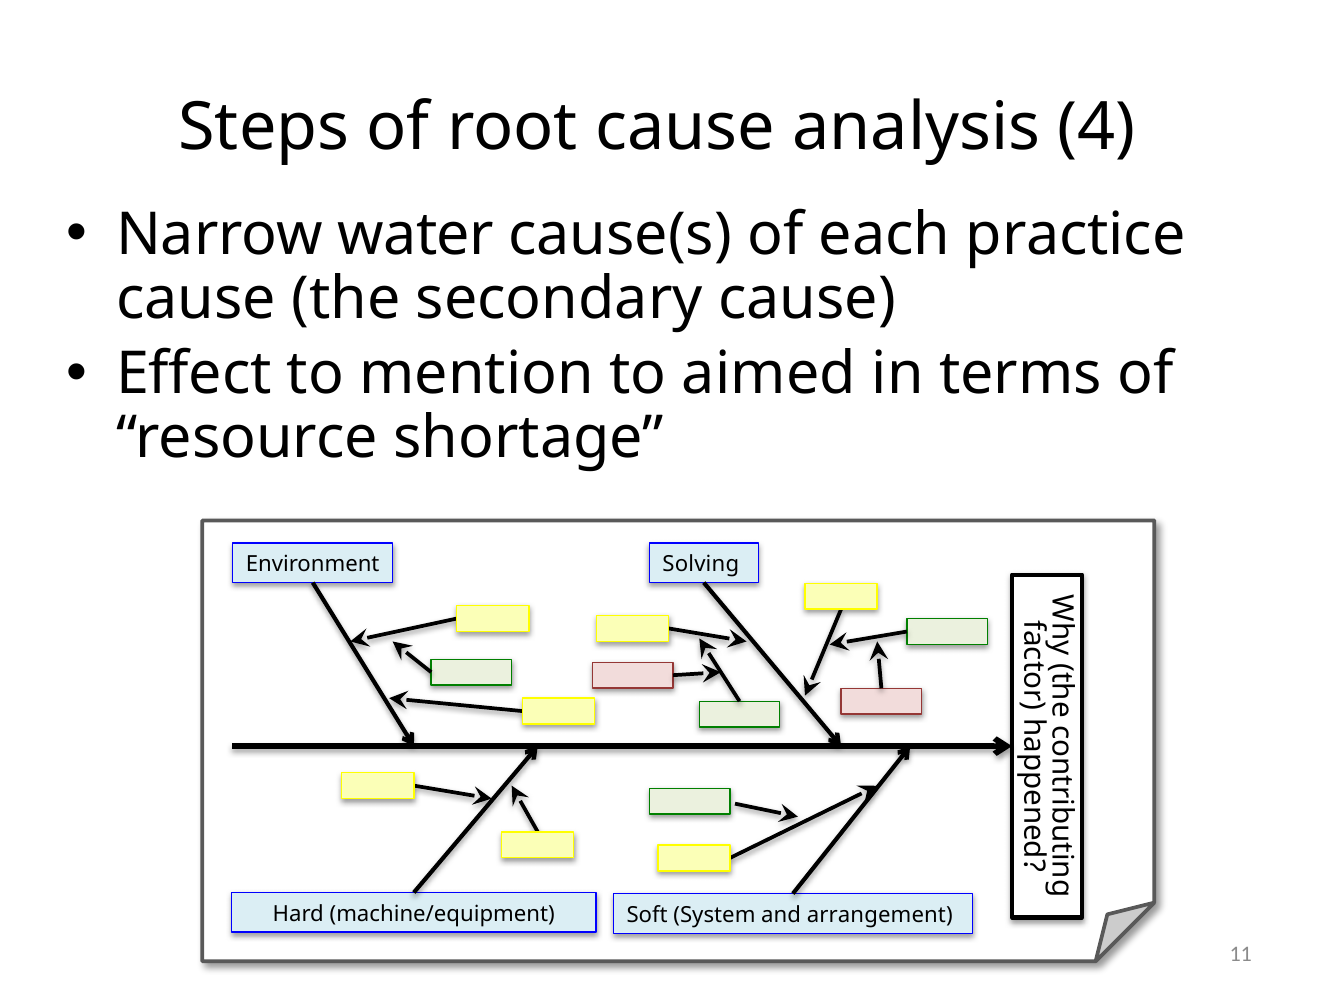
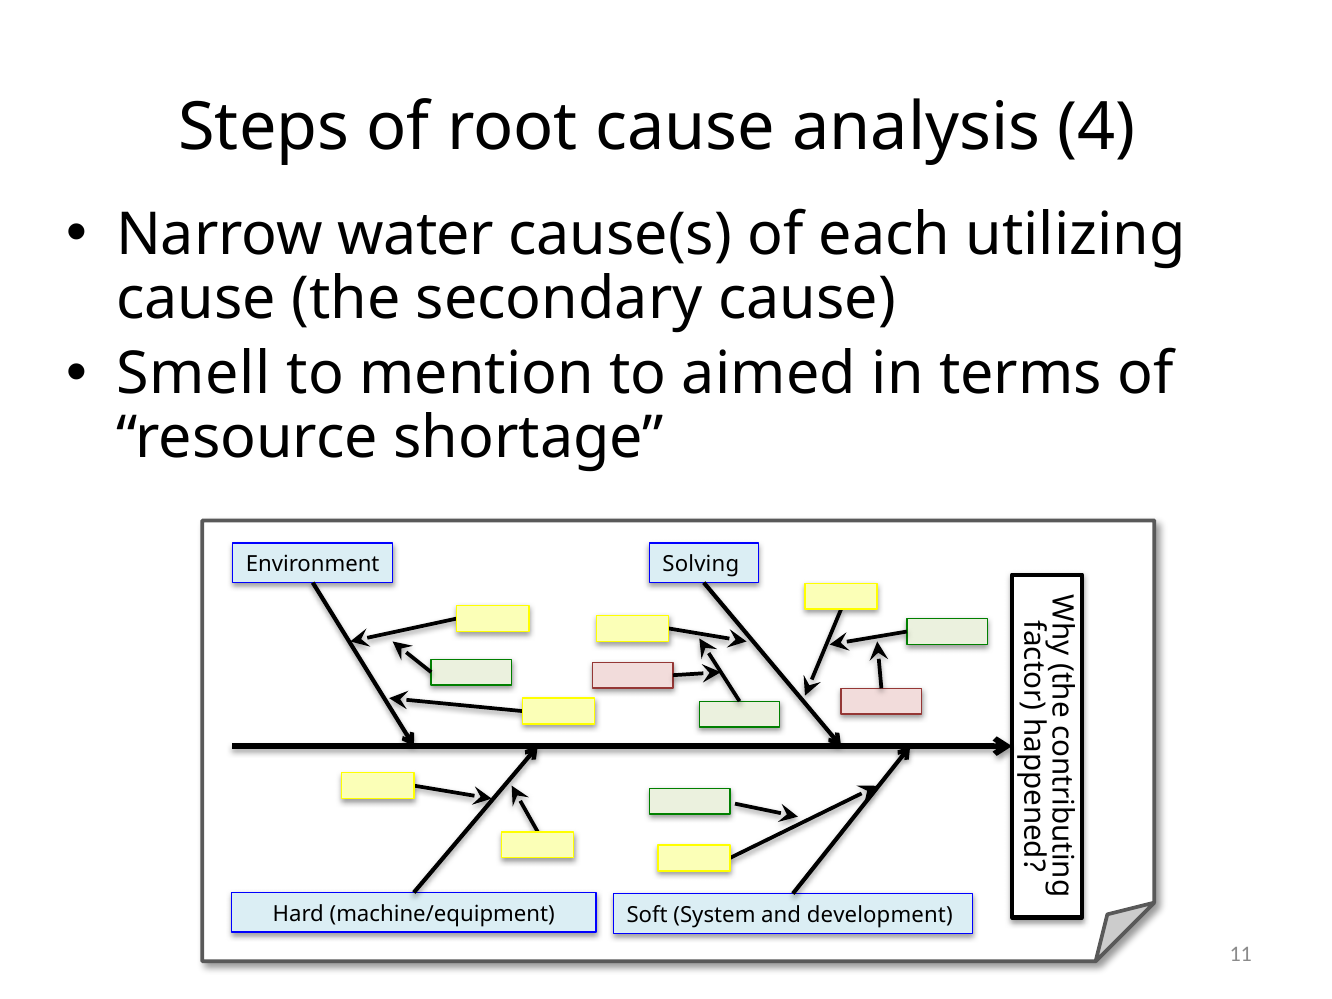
practice: practice -> utilizing
Effect: Effect -> Smell
arrangement: arrangement -> development
